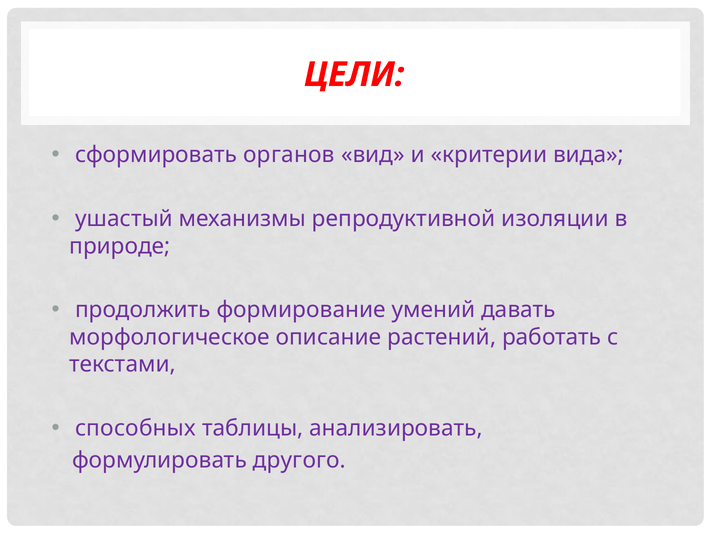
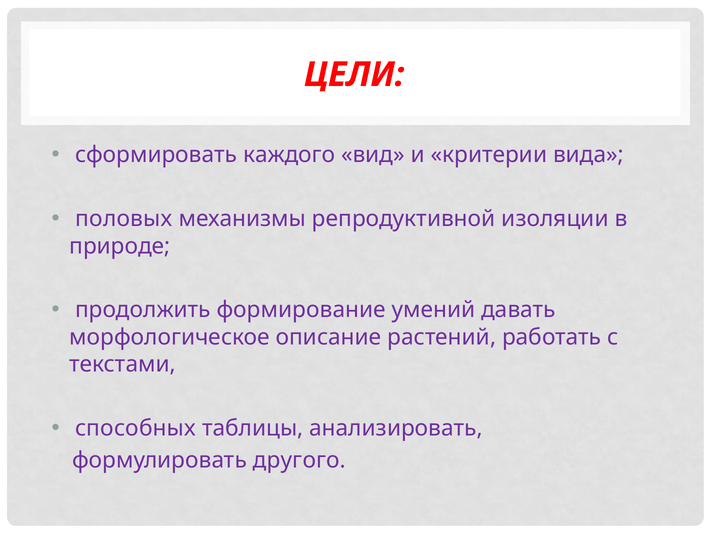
органов: органов -> каждого
ушастый: ушастый -> половых
